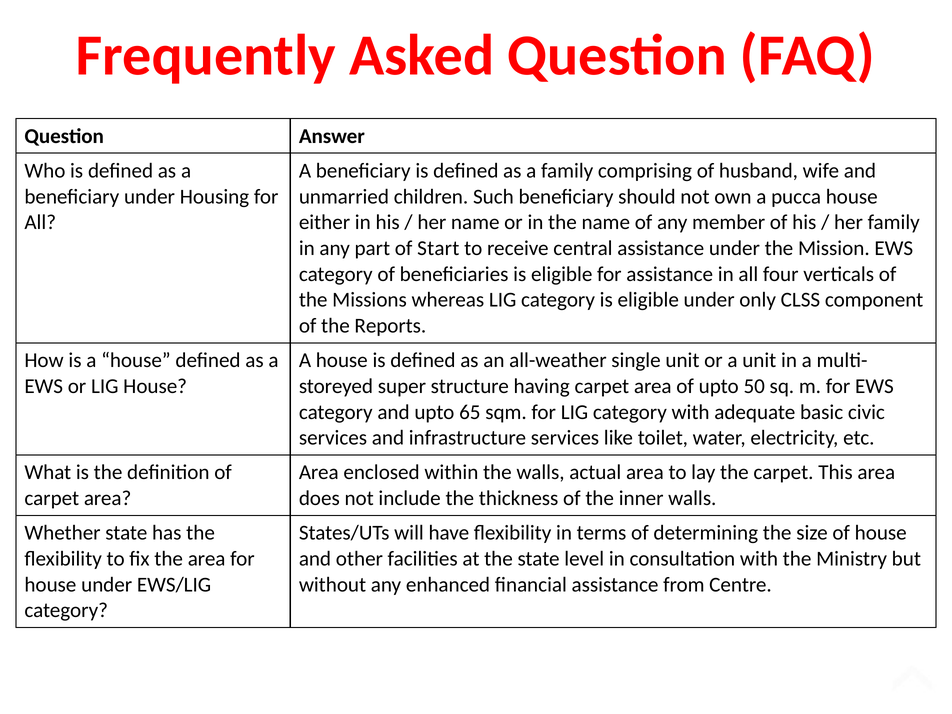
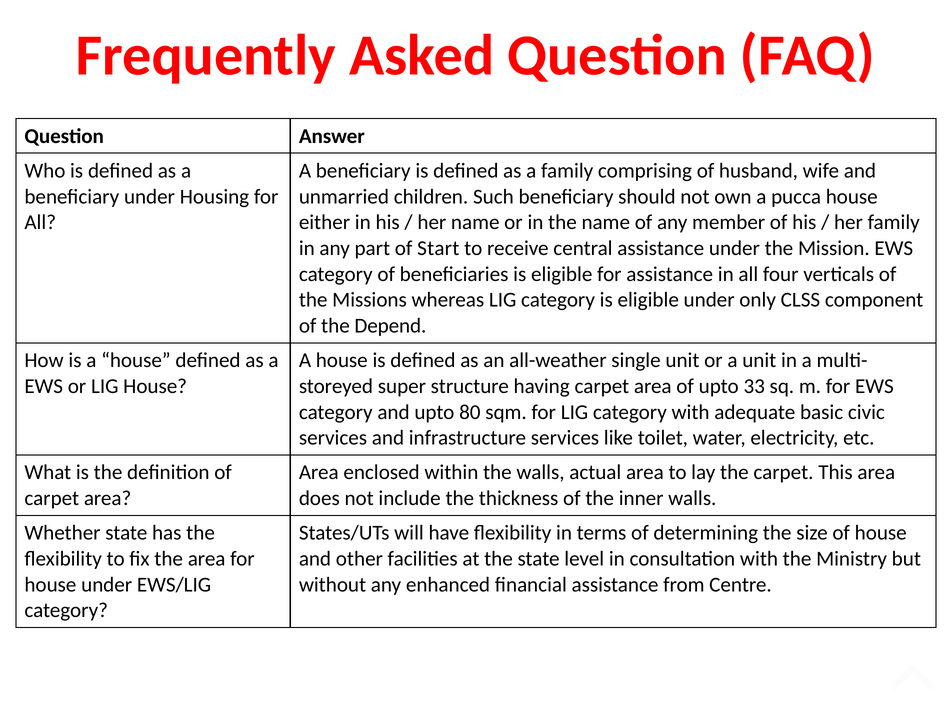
Reports: Reports -> Depend
50: 50 -> 33
65: 65 -> 80
